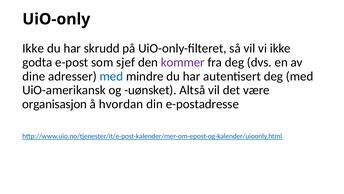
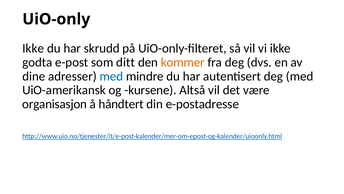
sjef: sjef -> ditt
kommer colour: purple -> orange
uønsket: uønsket -> kursene
hvordan: hvordan -> håndtert
